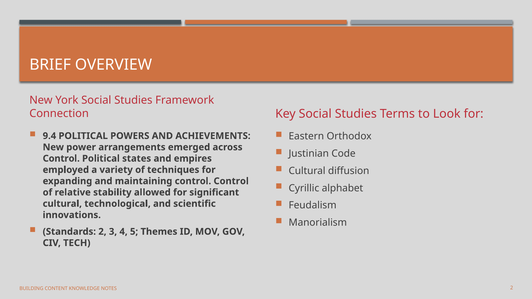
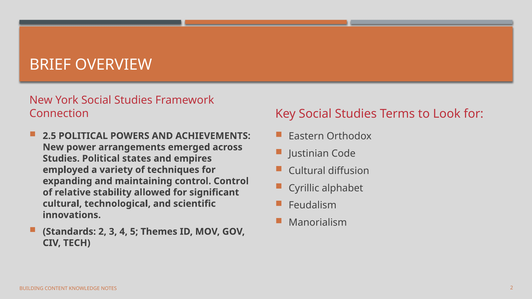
9.4: 9.4 -> 2.5
Control at (61, 159): Control -> Studies
